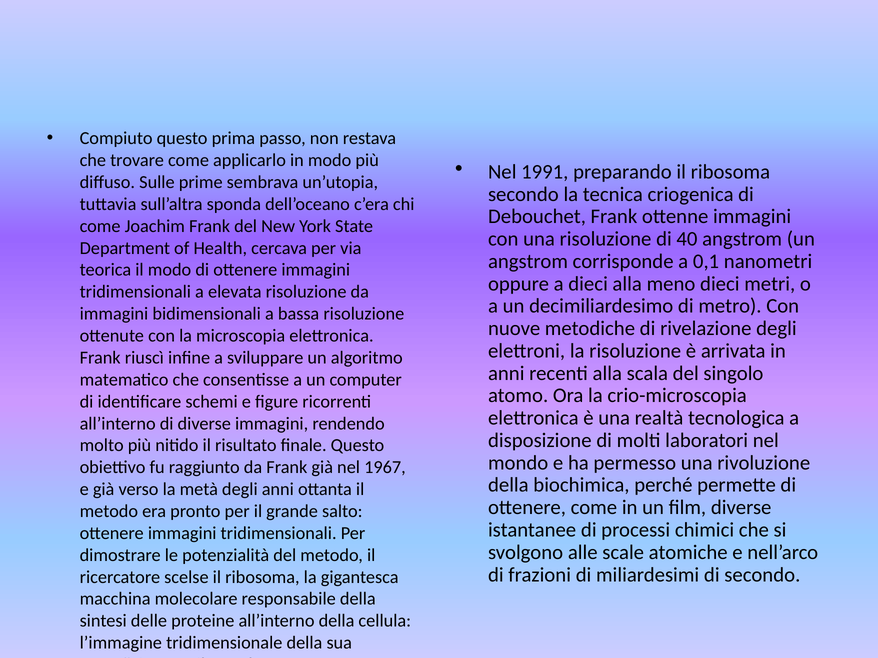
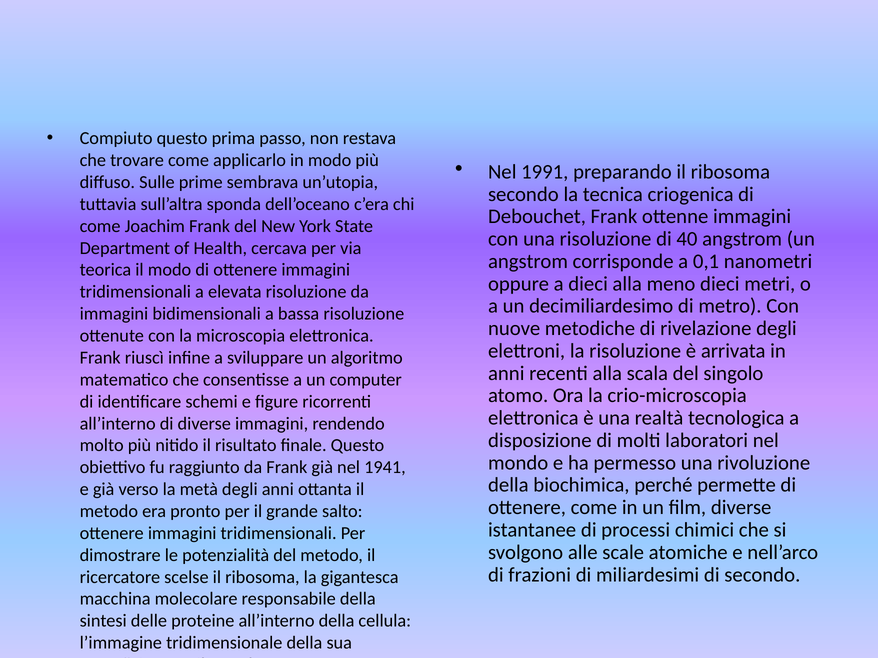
1967: 1967 -> 1941
